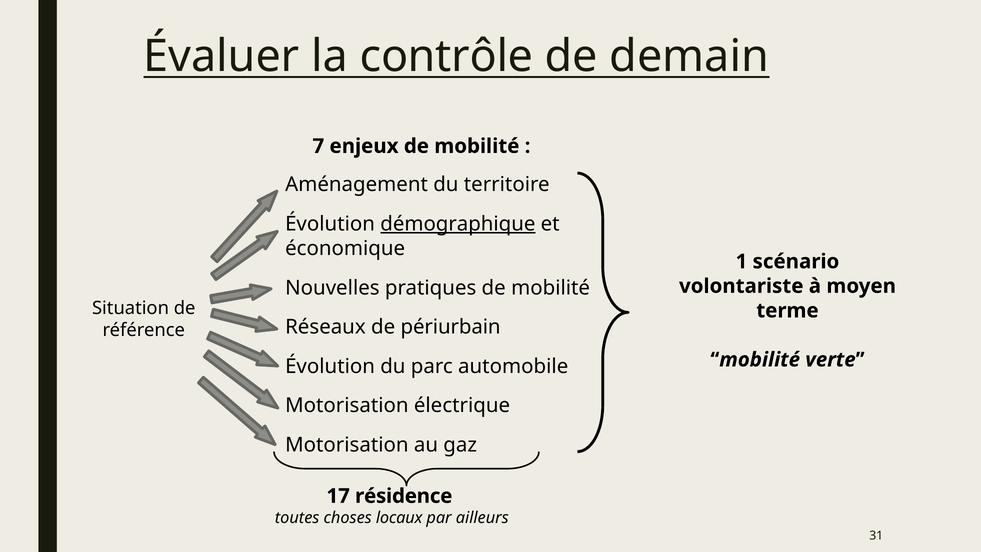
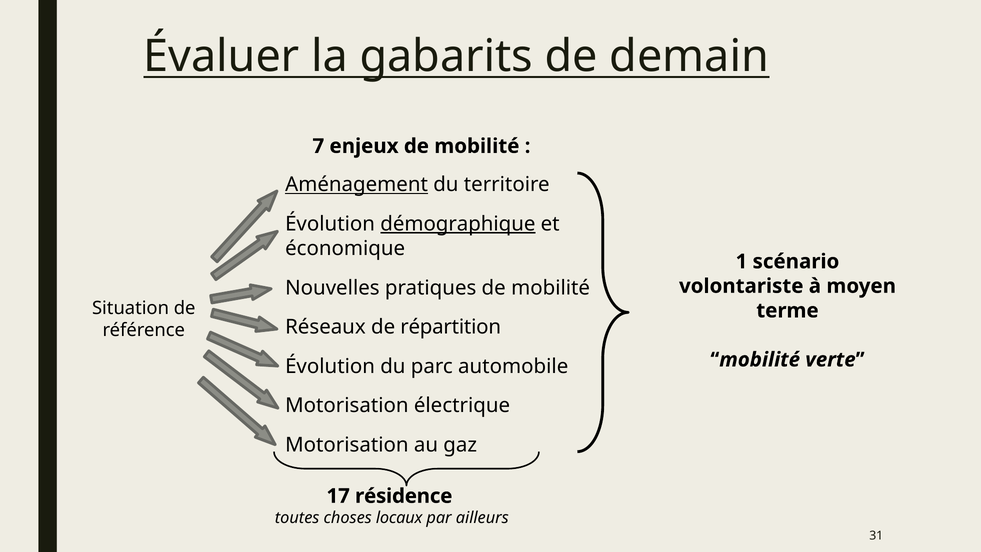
contrôle: contrôle -> gabarits
Aménagement underline: none -> present
périurbain: périurbain -> répartition
